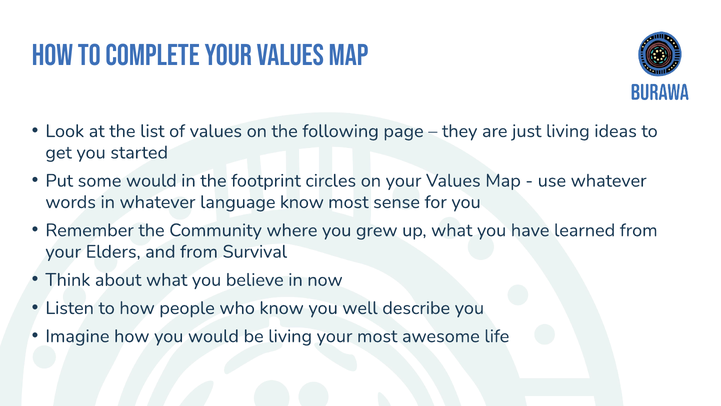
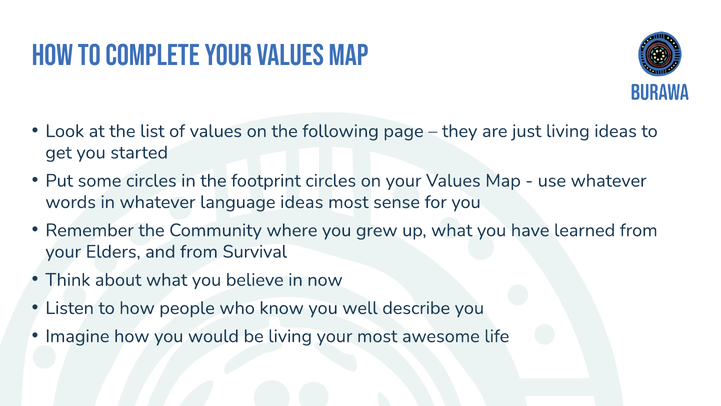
some would: would -> circles
language know: know -> ideas
